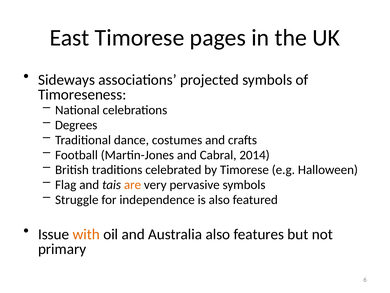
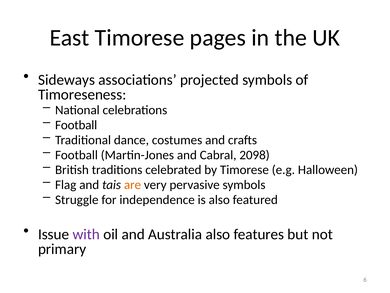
Degrees at (76, 125): Degrees -> Football
2014: 2014 -> 2098
with colour: orange -> purple
